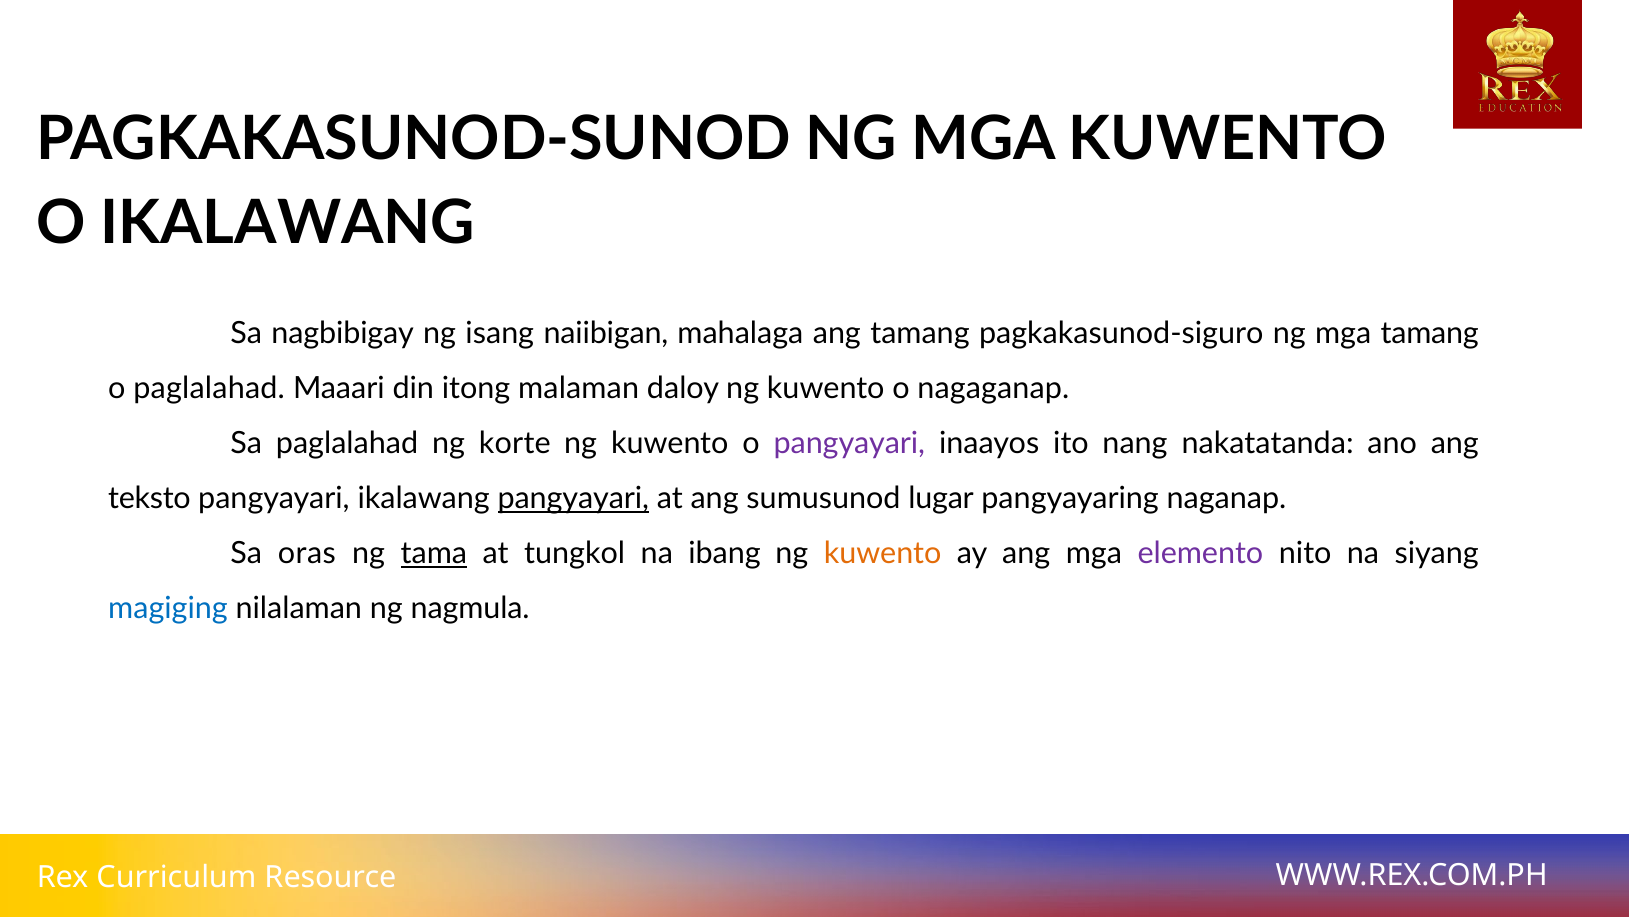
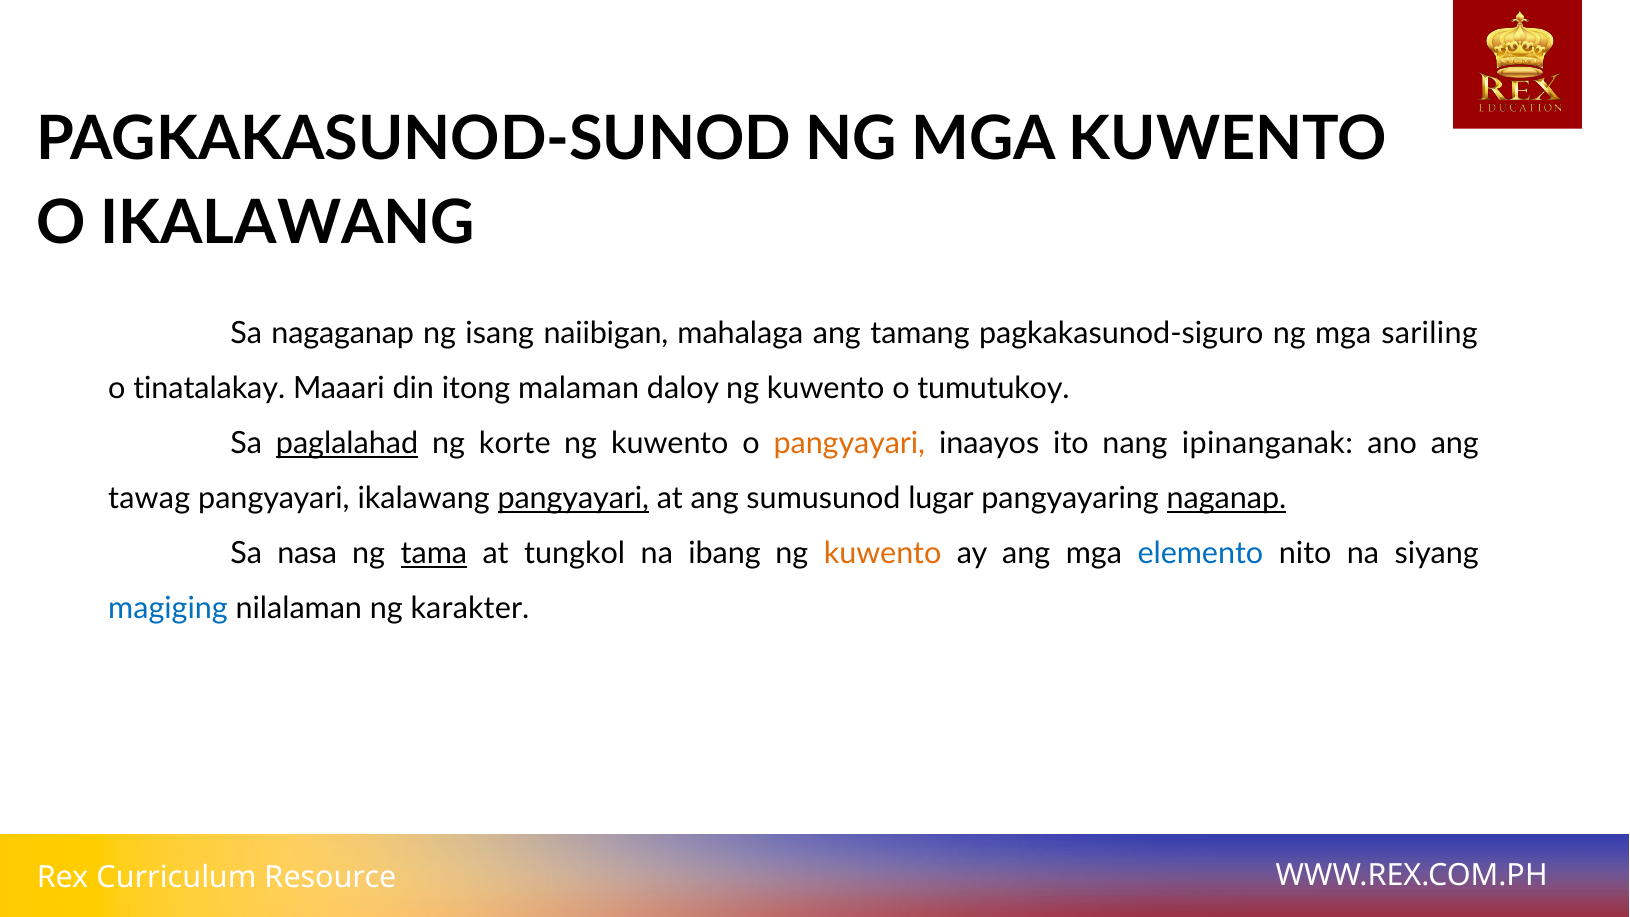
nagbibigay: nagbibigay -> nagaganap
mga tamang: tamang -> sariling
o paglalahad: paglalahad -> tinatalakay
nagaganap: nagaganap -> tumutukoy
paglalahad at (347, 444) underline: none -> present
pangyayari at (849, 444) colour: purple -> orange
nakatatanda: nakatatanda -> ipinanganak
teksto: teksto -> tawag
naganap underline: none -> present
oras: oras -> nasa
elemento colour: purple -> blue
nagmula: nagmula -> karakter
